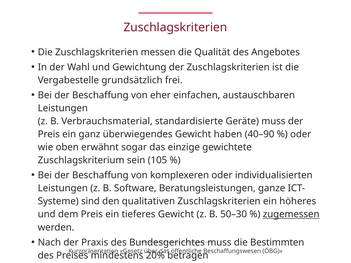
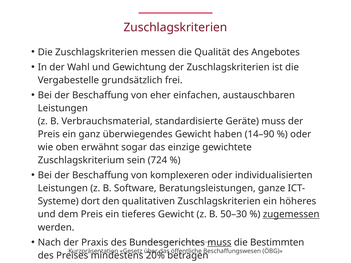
40–90: 40–90 -> 14–90
105: 105 -> 724
sind: sind -> dort
muss at (219, 243) underline: none -> present
